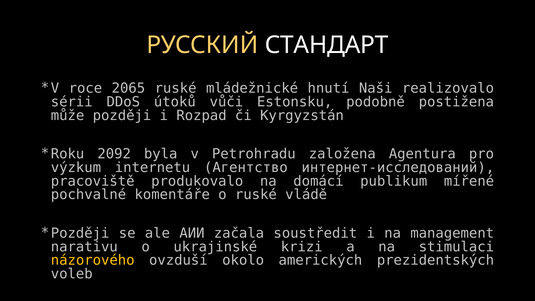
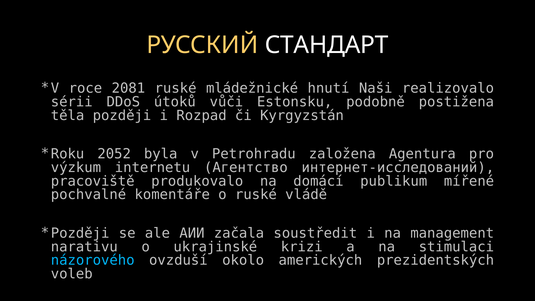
2065: 2065 -> 2081
může: může -> těla
2092: 2092 -> 2052
názorového colour: yellow -> light blue
